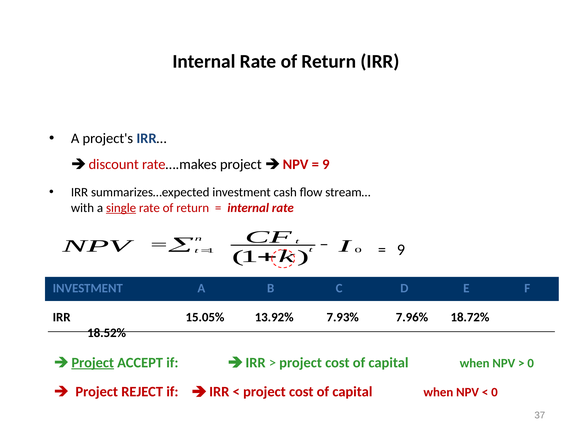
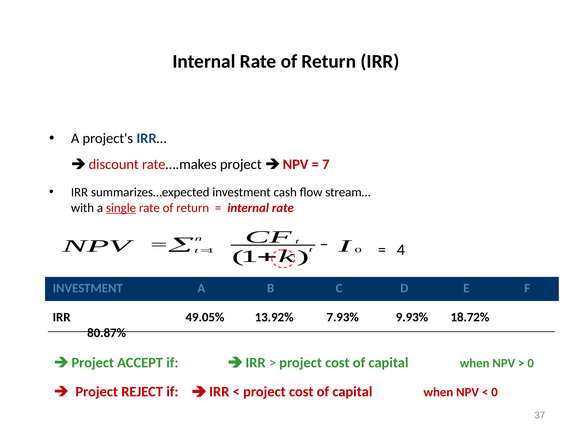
9 at (326, 164): 9 -> 7
9 at (401, 250): 9 -> 4
15.05%: 15.05% -> 49.05%
7.96%: 7.96% -> 9.93%
18.52%: 18.52% -> 80.87%
Project at (93, 363) underline: present -> none
